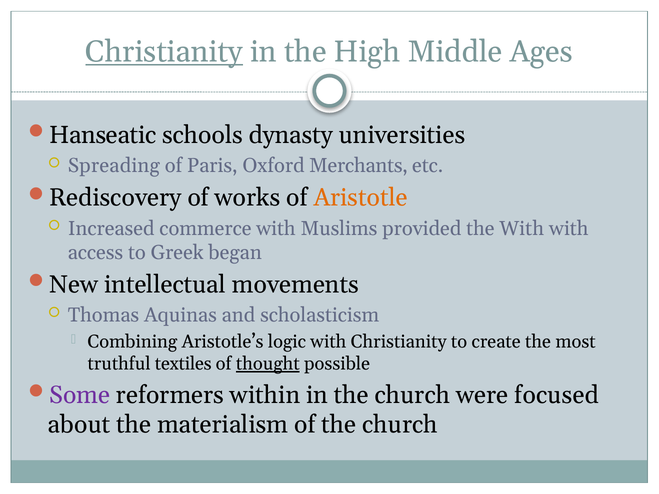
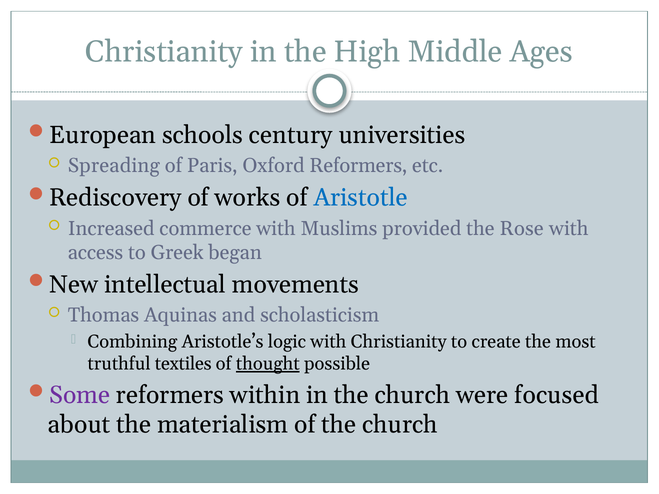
Christianity at (164, 52) underline: present -> none
Hanseatic: Hanseatic -> European
dynasty: dynasty -> century
Oxford Merchants: Merchants -> Reformers
Aristotle colour: orange -> blue
the With: With -> Rose
